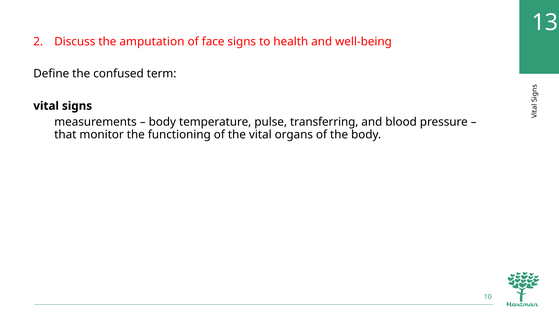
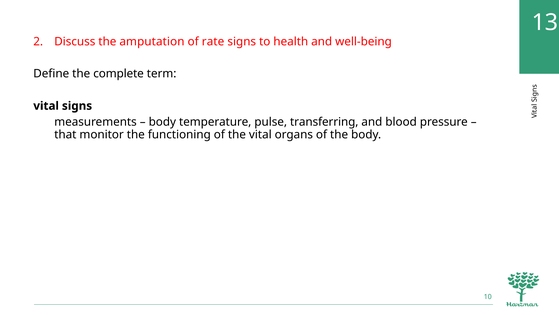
face: face -> rate
confused: confused -> complete
